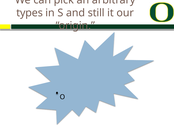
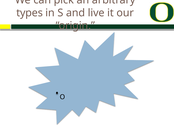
still: still -> live
